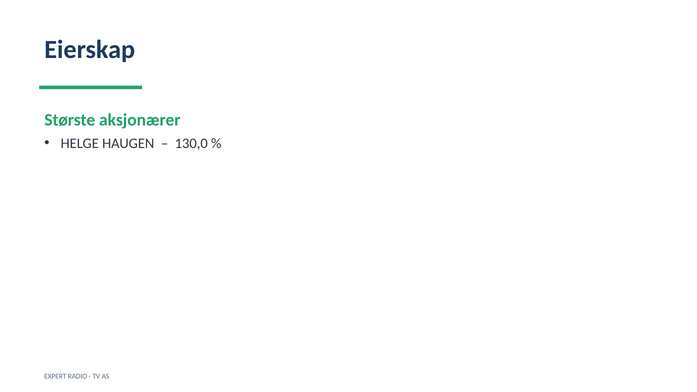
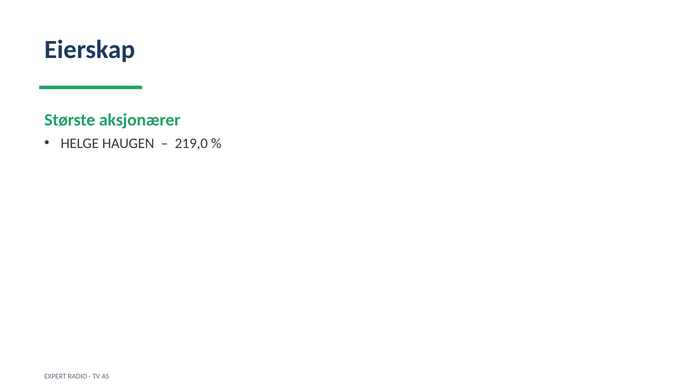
130,0: 130,0 -> 219,0
